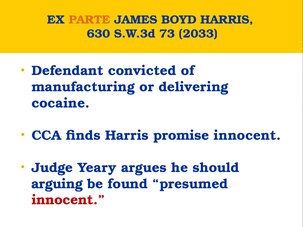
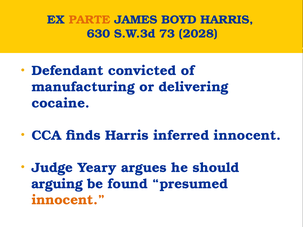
2033: 2033 -> 2028
promise: promise -> inferred
innocent at (68, 200) colour: red -> orange
